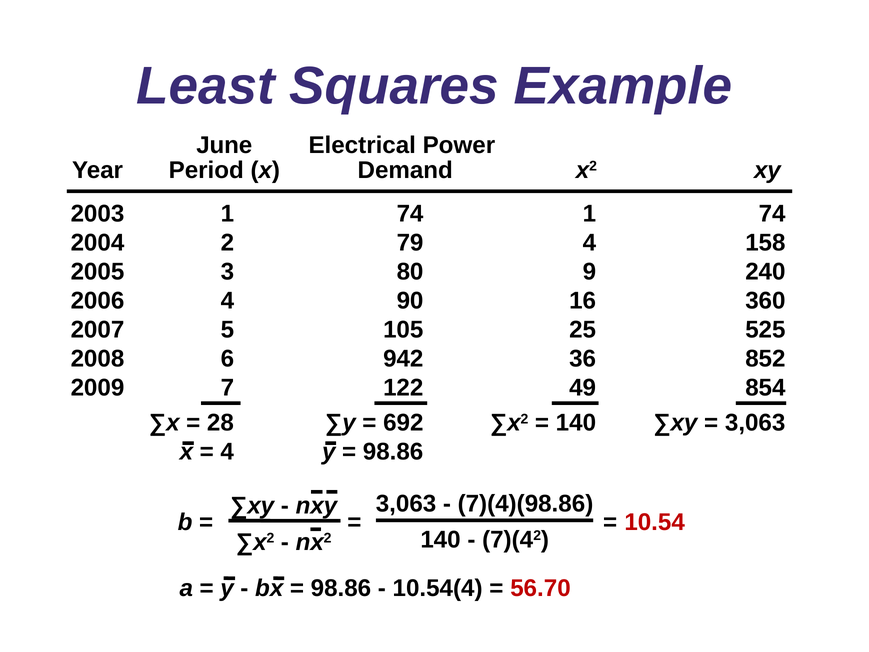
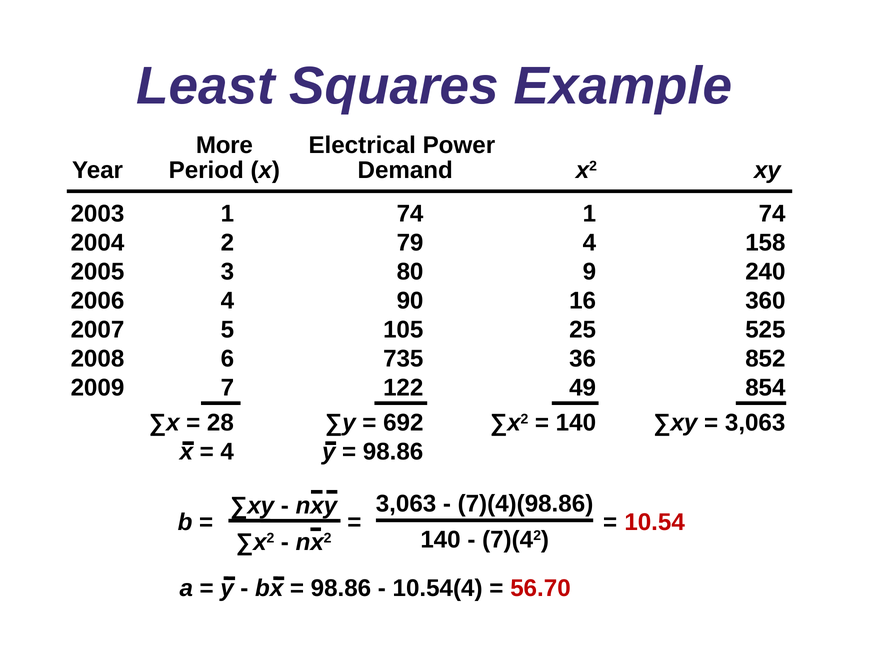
June: June -> More
942: 942 -> 735
